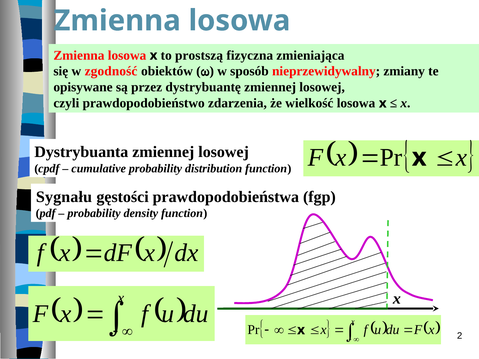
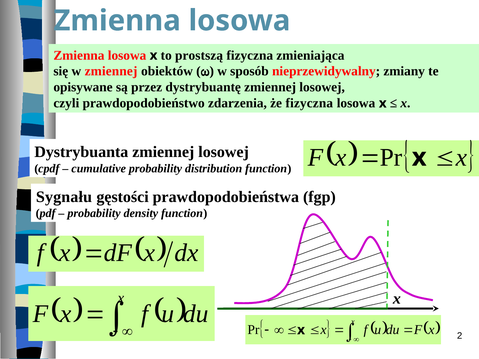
w zgodność: zgodność -> zmiennej
że wielkość: wielkość -> fizyczna
